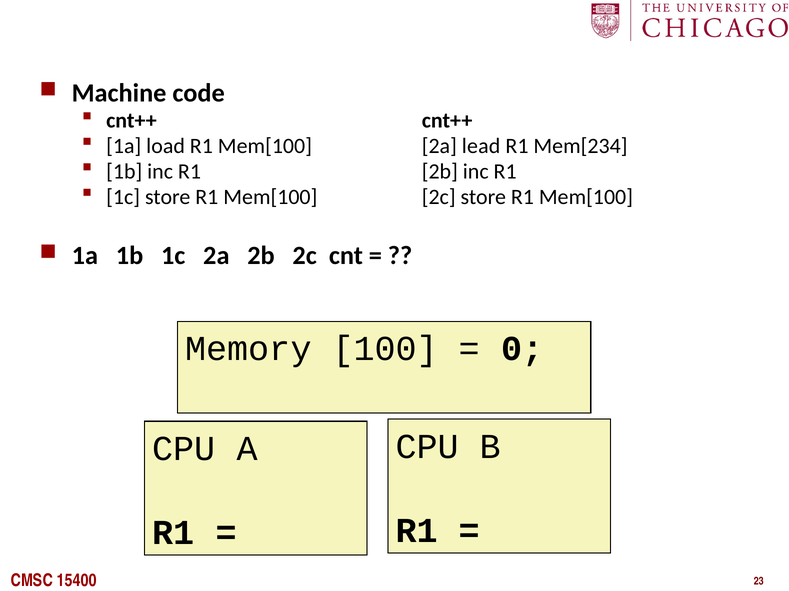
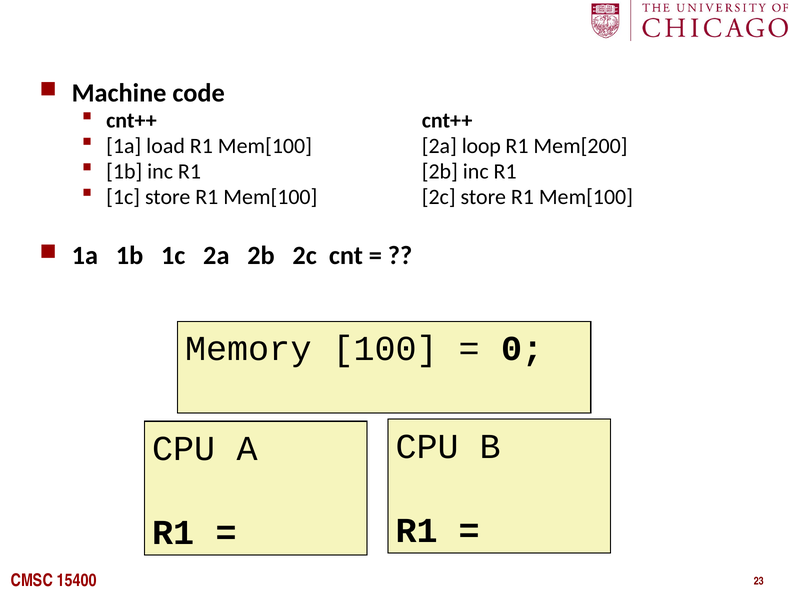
lead: lead -> loop
Mem[234: Mem[234 -> Mem[200
